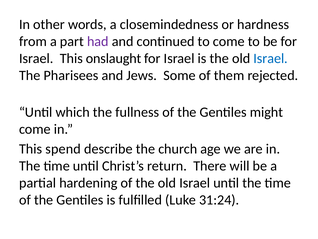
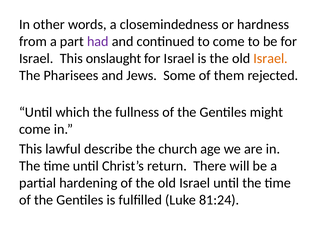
Israel at (271, 58) colour: blue -> orange
spend: spend -> lawful
31:24: 31:24 -> 81:24
